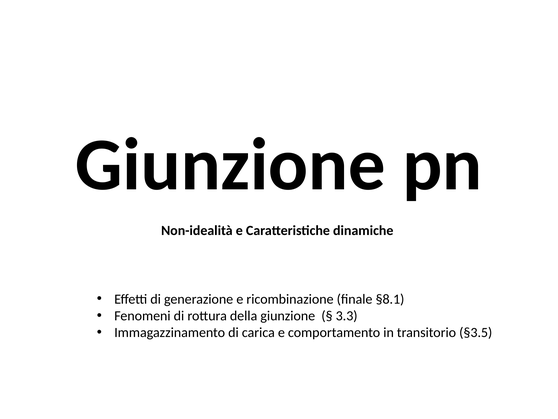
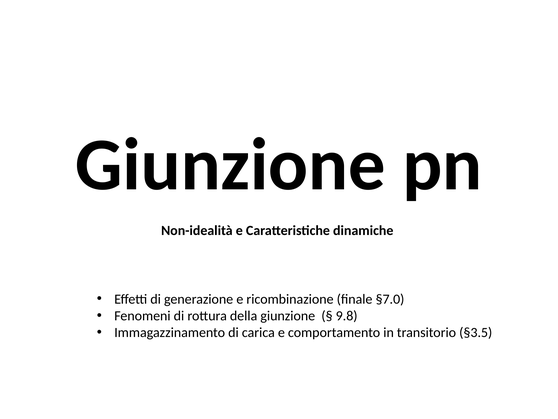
§8.1: §8.1 -> §7.0
3.3: 3.3 -> 9.8
